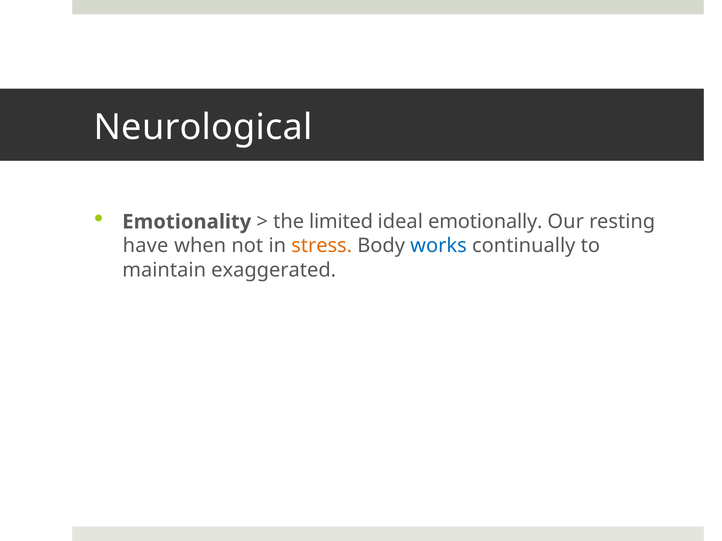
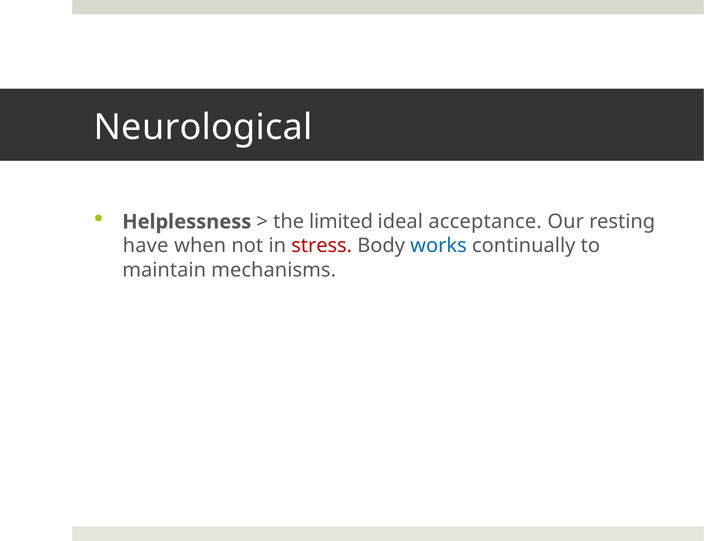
Emotionality: Emotionality -> Helplessness
emotionally: emotionally -> acceptance
stress colour: orange -> red
exaggerated: exaggerated -> mechanisms
